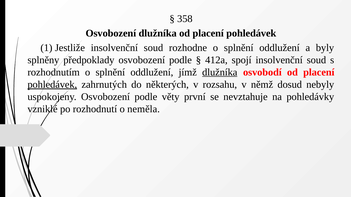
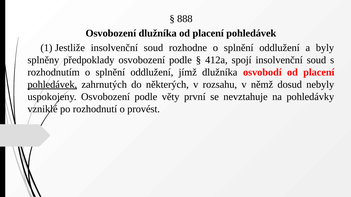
358: 358 -> 888
dlužníka at (220, 72) underline: present -> none
neměla: neměla -> provést
